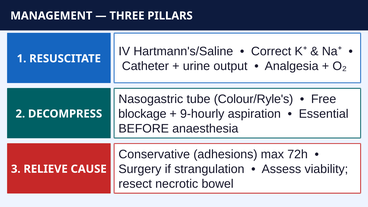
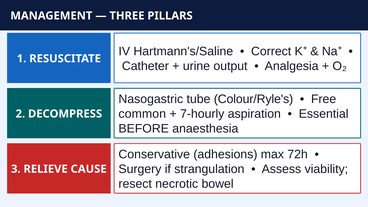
blockage: blockage -> common
9-hourly: 9-hourly -> 7-hourly
